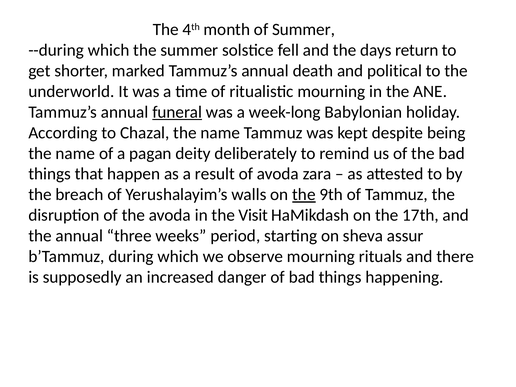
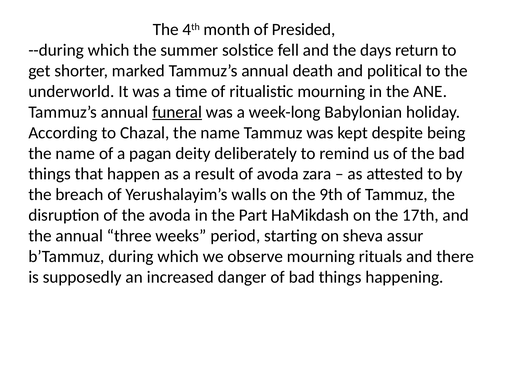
of Summer: Summer -> Presided
the at (304, 195) underline: present -> none
Visit: Visit -> Part
